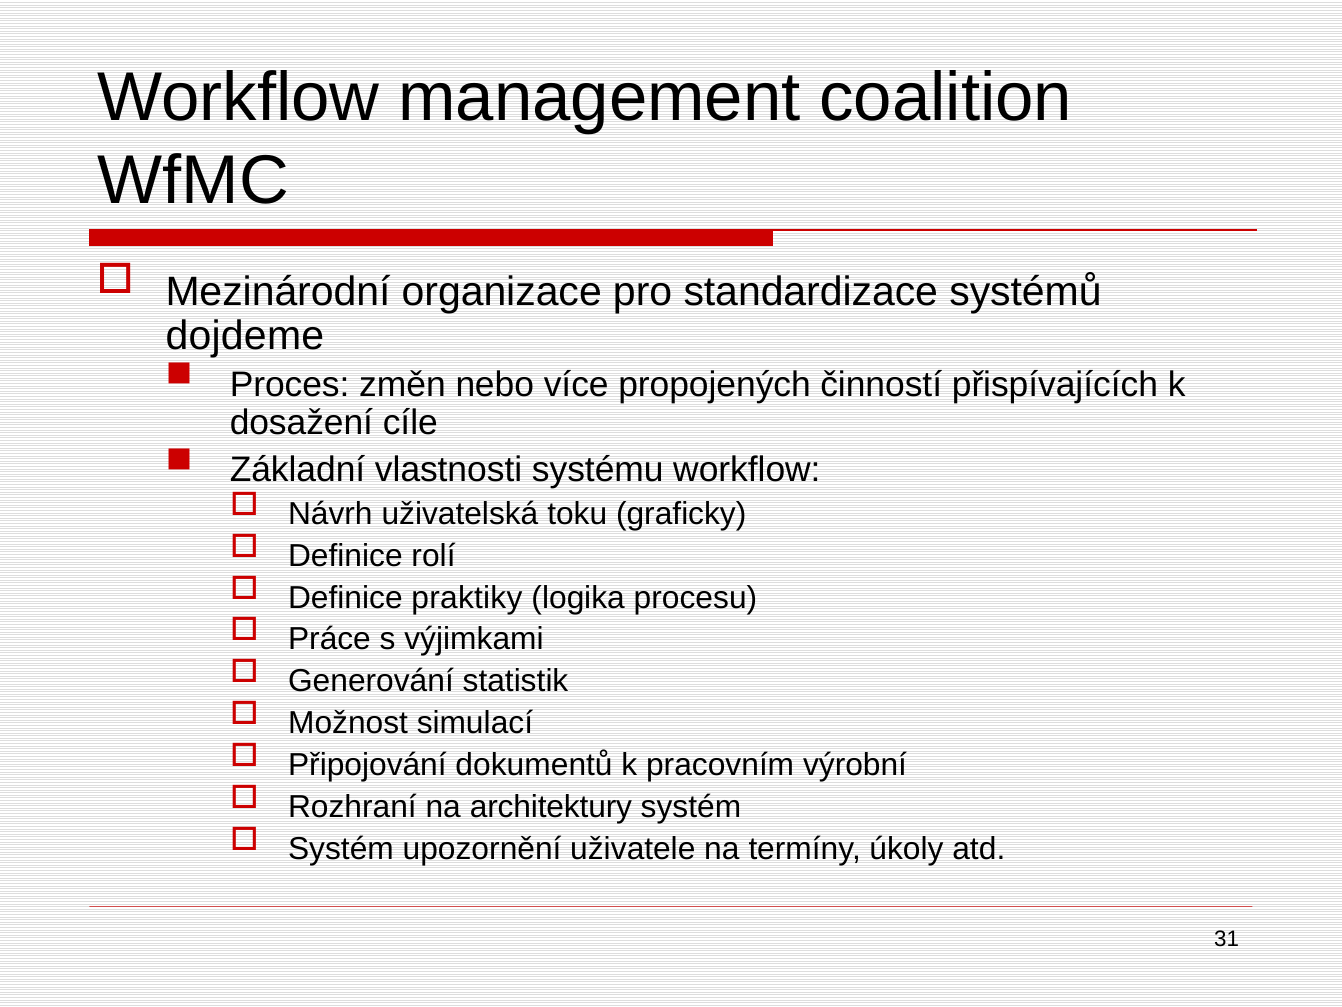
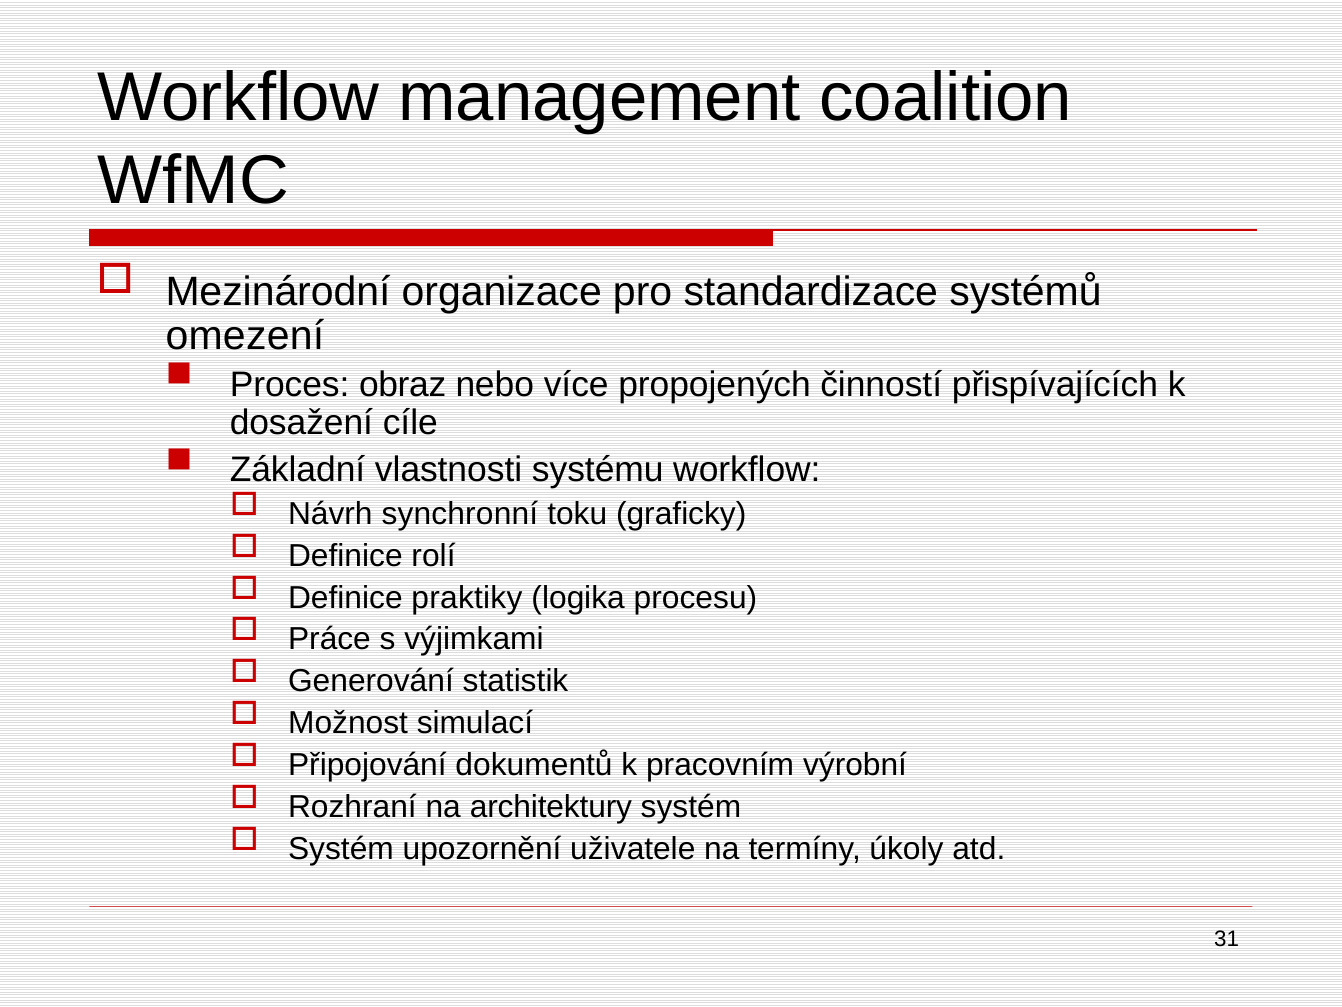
dojdeme: dojdeme -> omezení
změn: změn -> obraz
uživatelská: uživatelská -> synchronní
